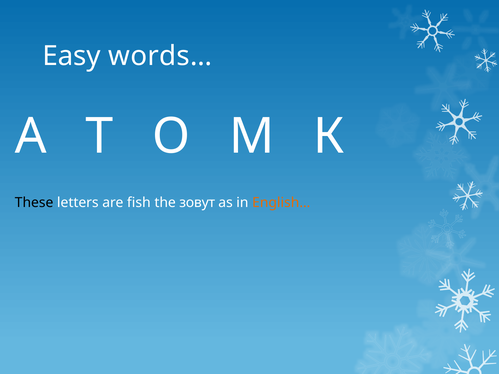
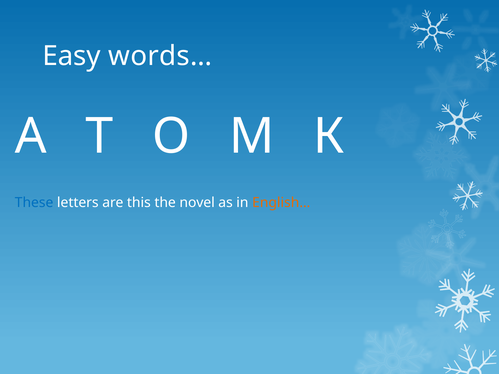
These colour: black -> blue
fish: fish -> this
зовут: зовут -> novel
